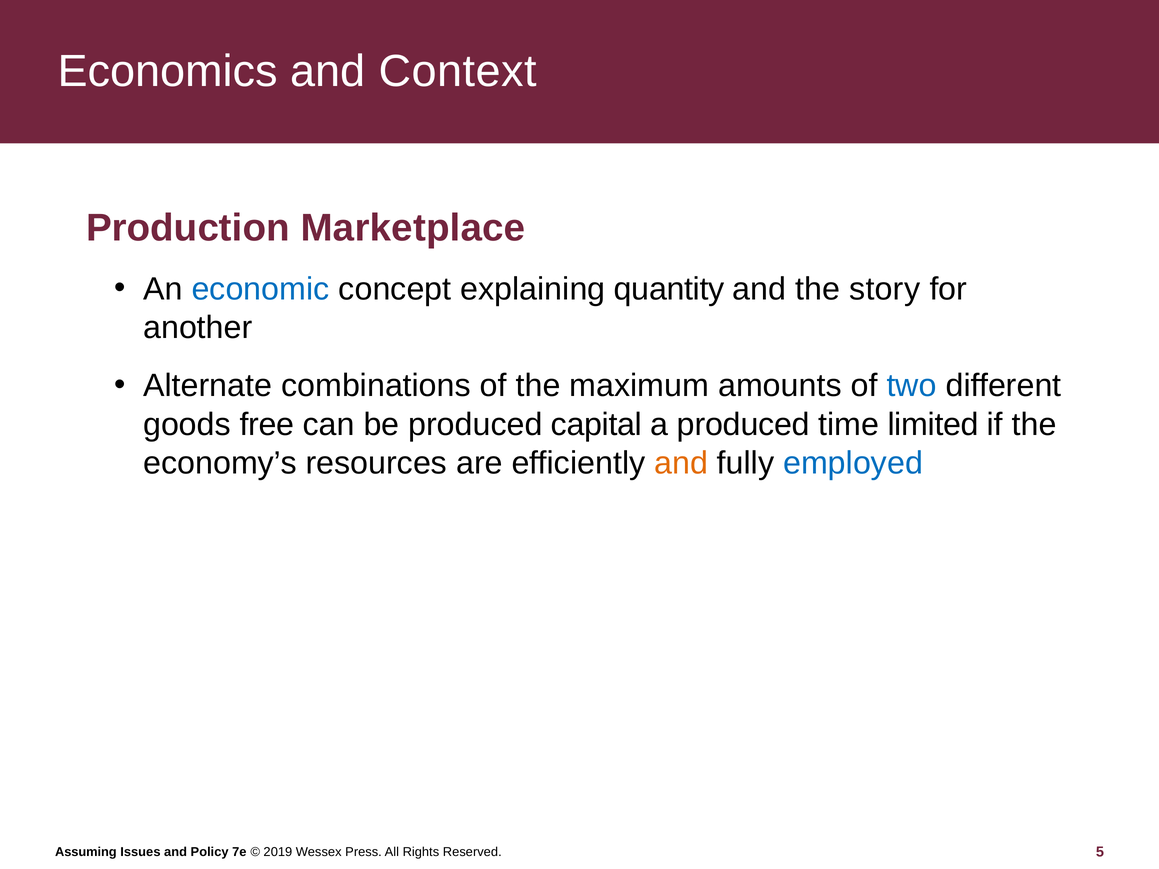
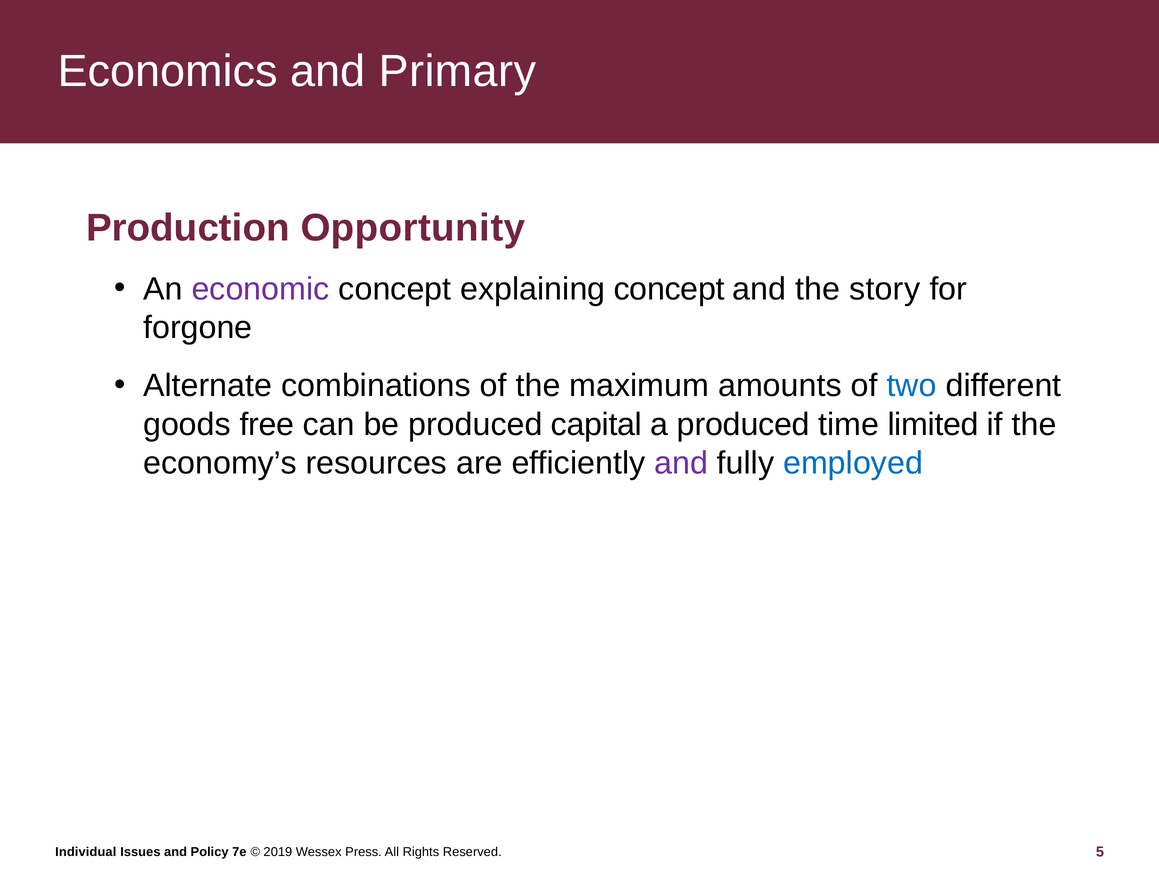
Context: Context -> Primary
Marketplace: Marketplace -> Opportunity
economic colour: blue -> purple
explaining quantity: quantity -> concept
another: another -> forgone
and at (681, 463) colour: orange -> purple
Assuming: Assuming -> Individual
